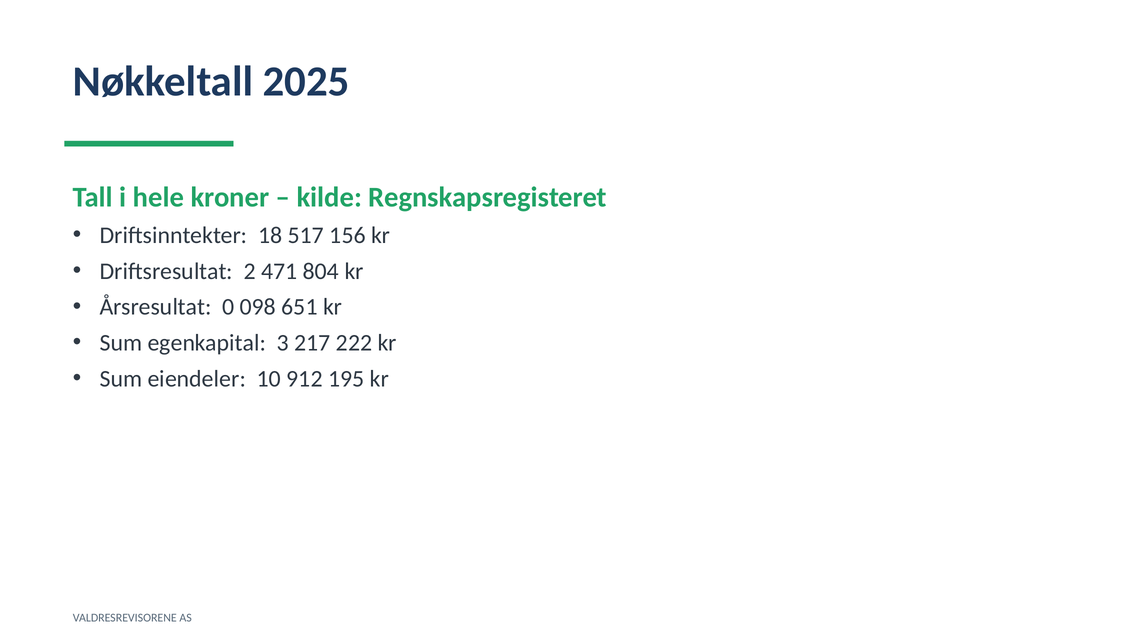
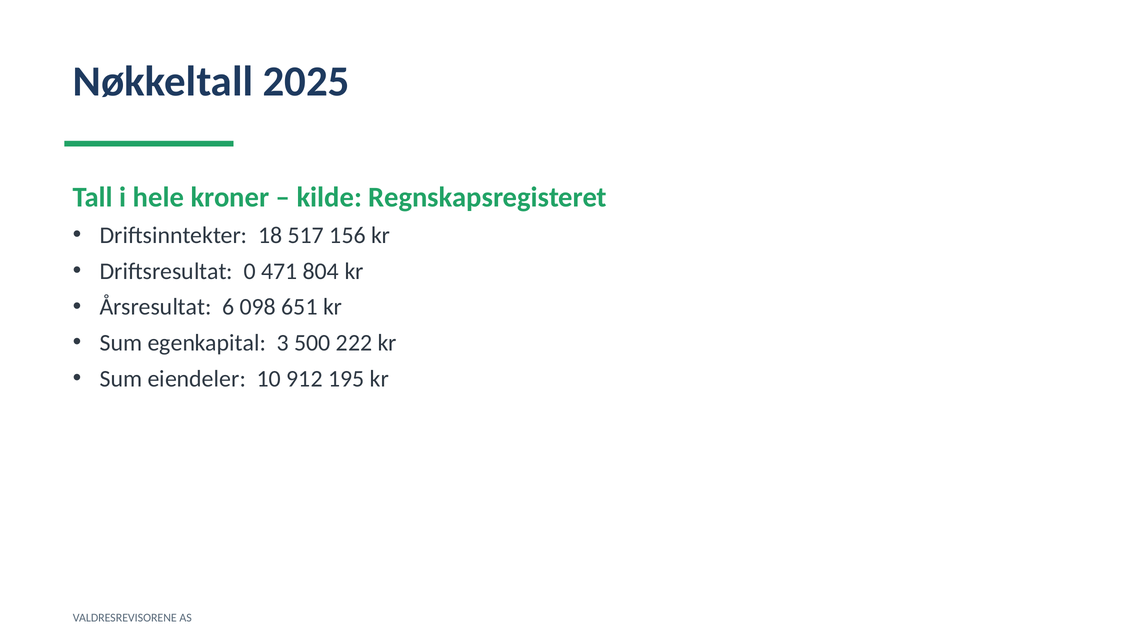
2: 2 -> 0
0: 0 -> 6
217: 217 -> 500
